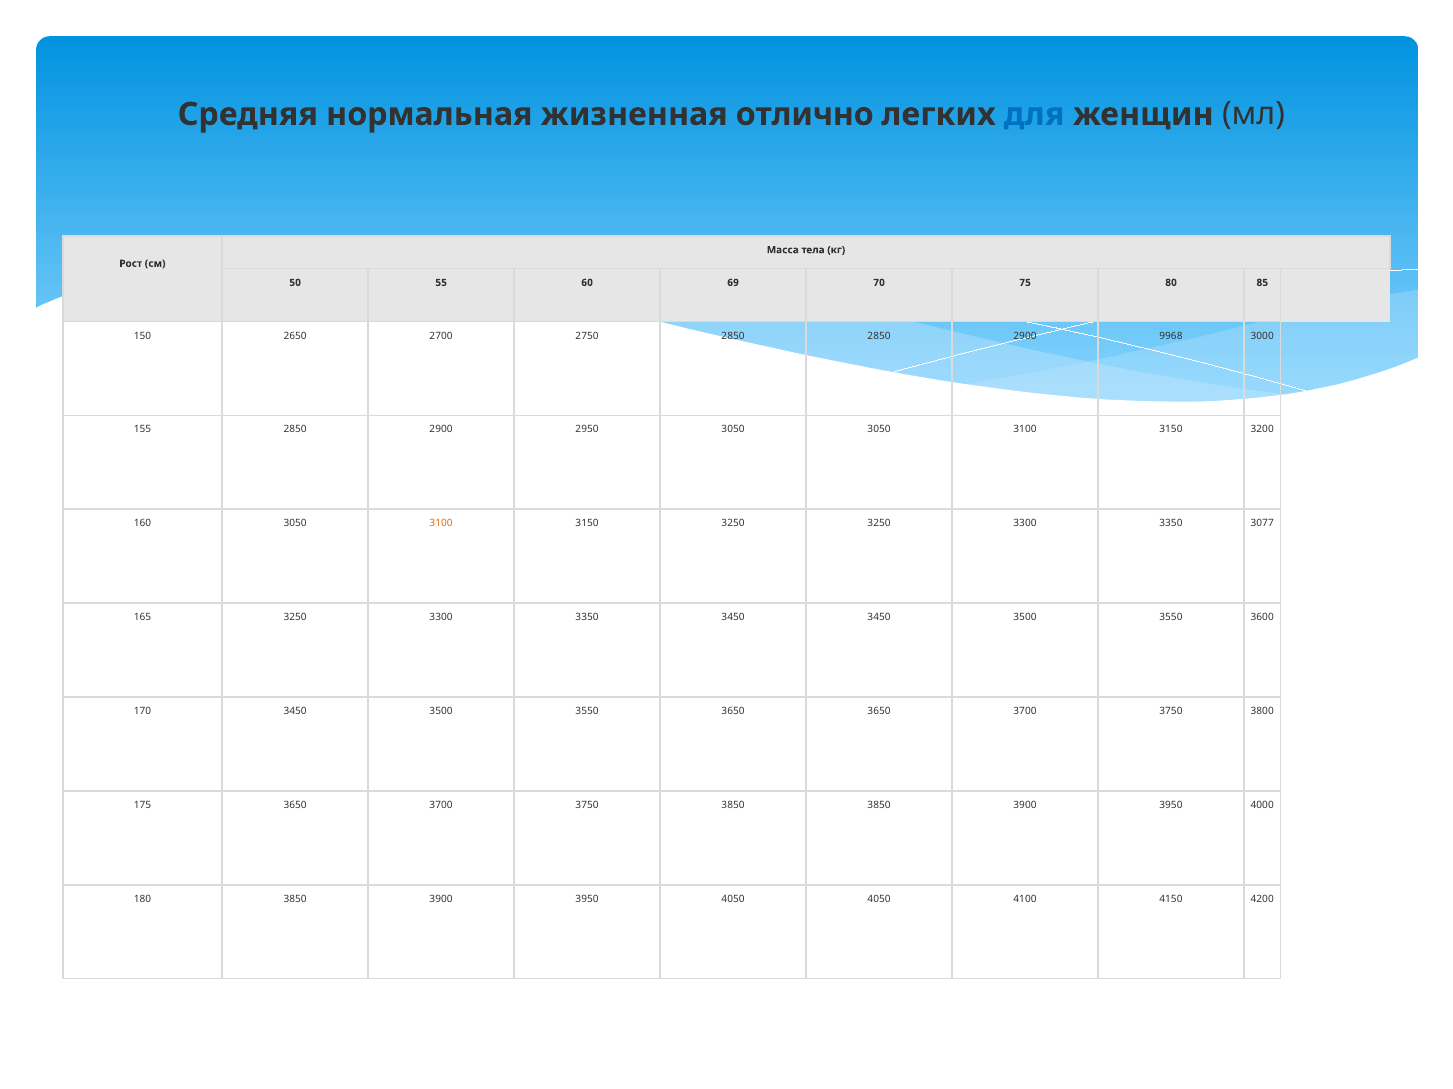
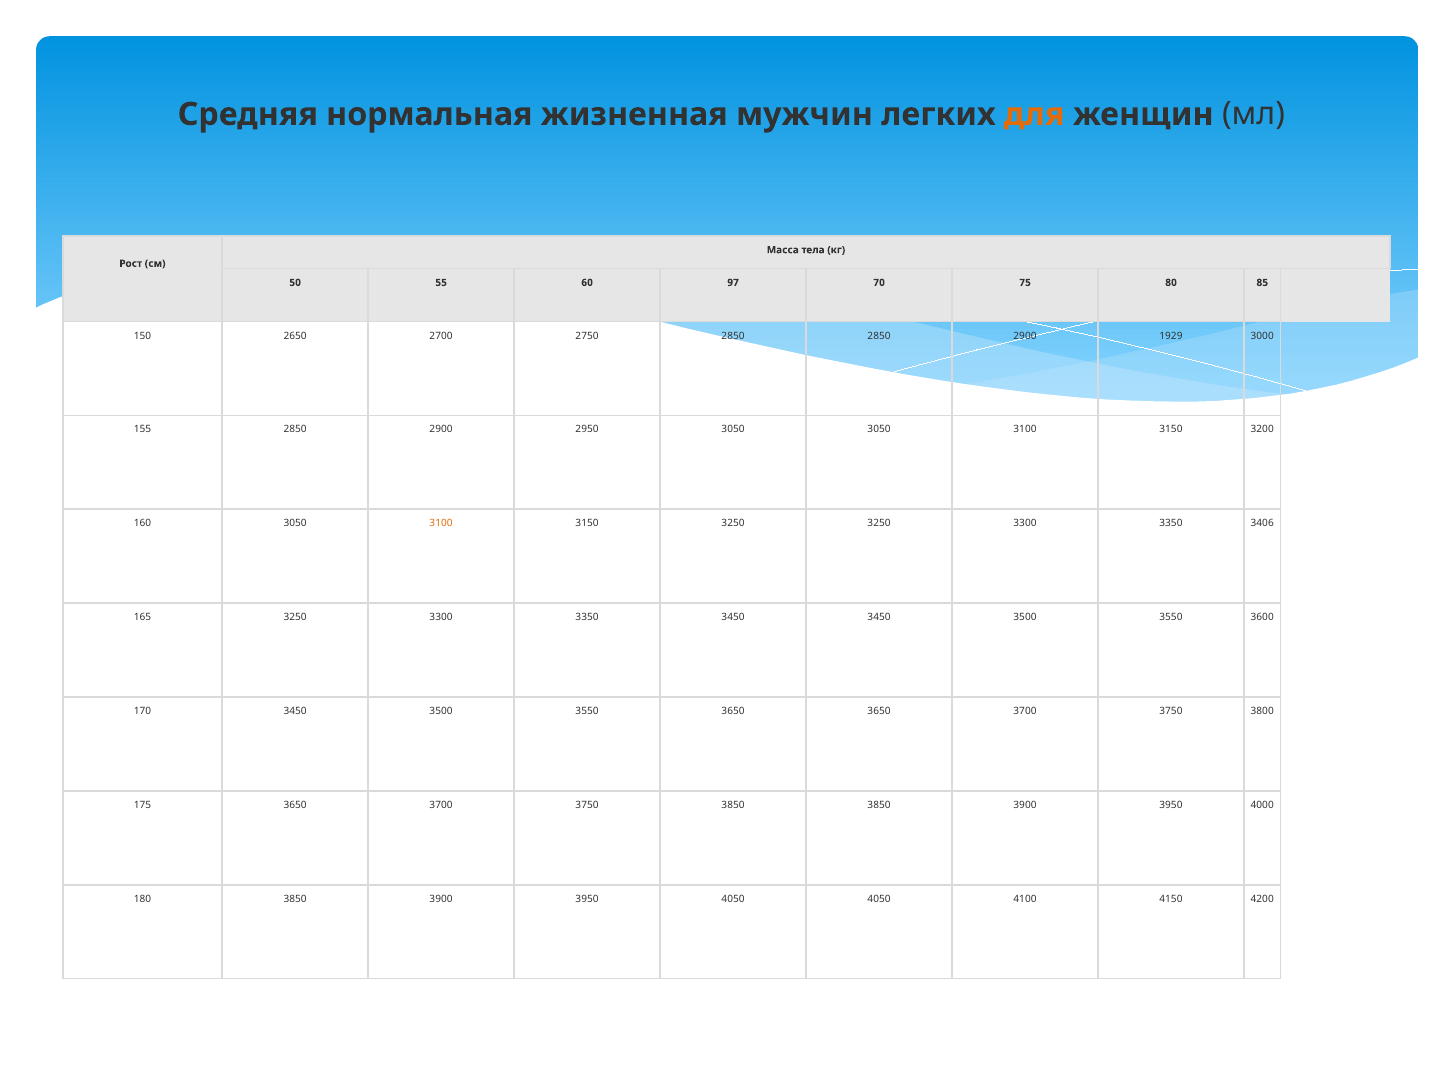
отлично: отлично -> мужчин
для colour: blue -> orange
69: 69 -> 97
9968: 9968 -> 1929
3077: 3077 -> 3406
